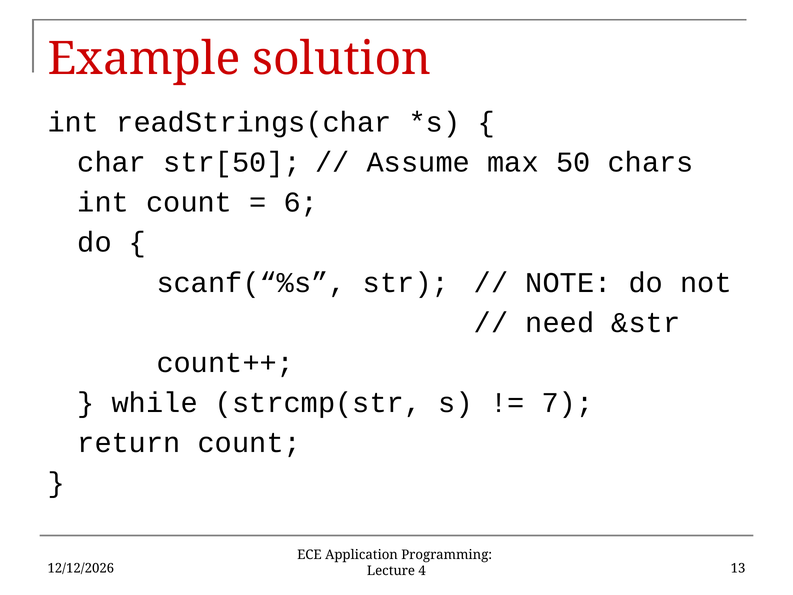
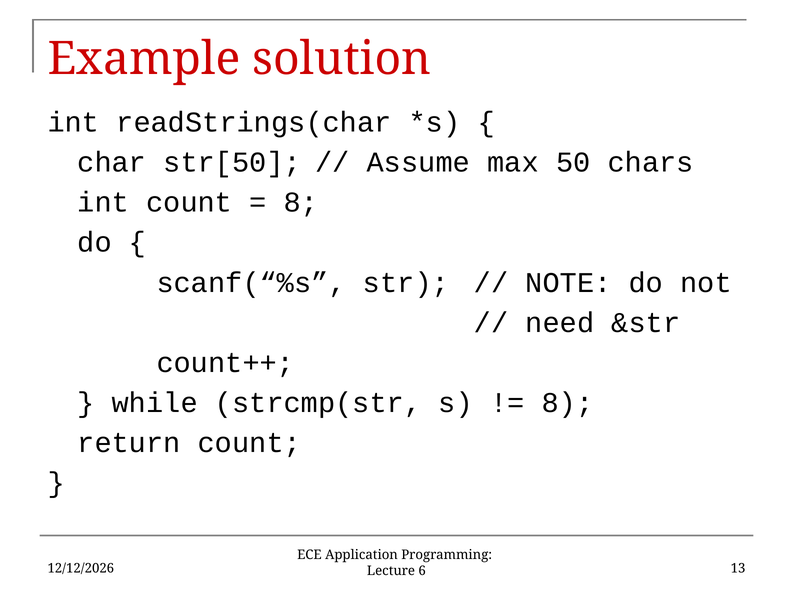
6 at (301, 202): 6 -> 8
7 at (567, 403): 7 -> 8
4: 4 -> 6
